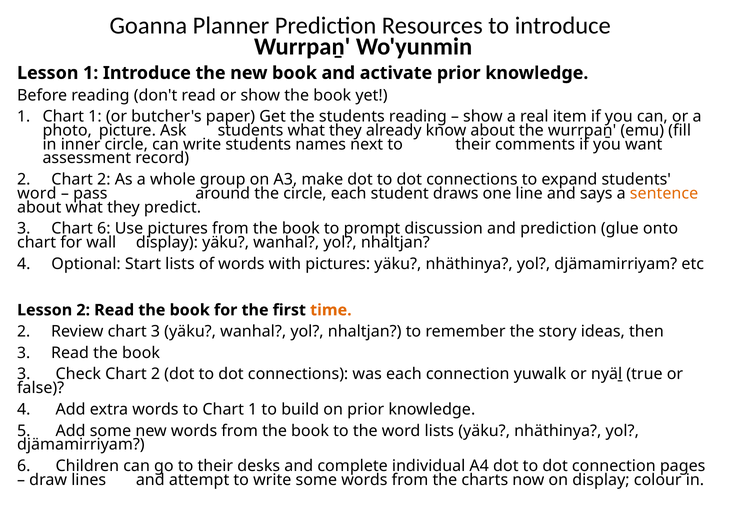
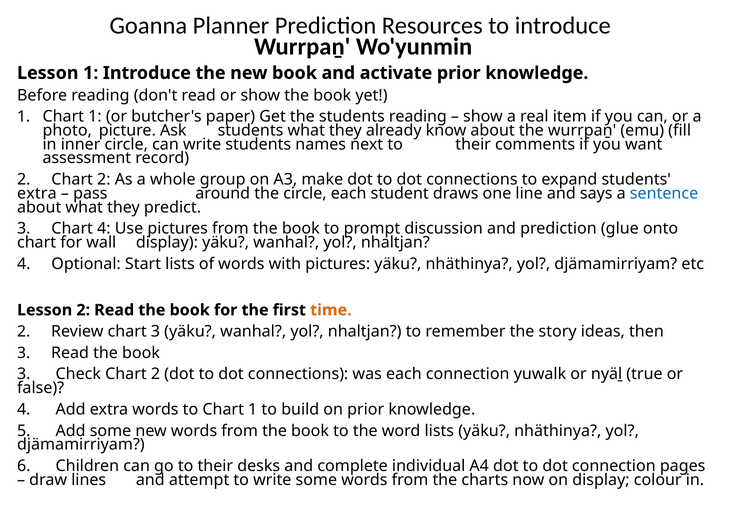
word at (37, 194): word -> extra
sentence colour: orange -> blue
Chart 6: 6 -> 4
